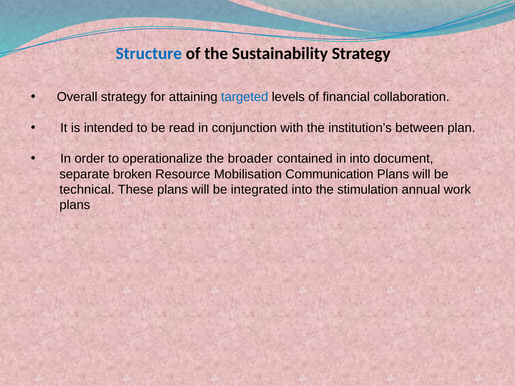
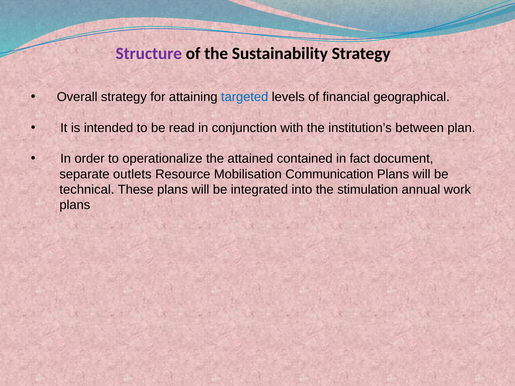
Structure colour: blue -> purple
collaboration: collaboration -> geographical
broader: broader -> attained
in into: into -> fact
broken: broken -> outlets
